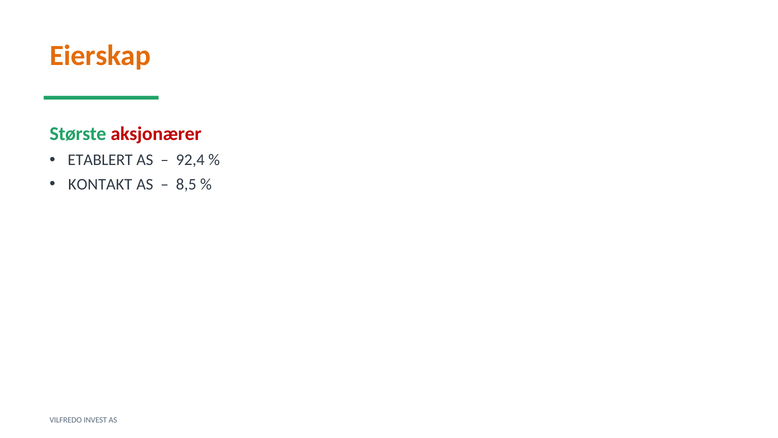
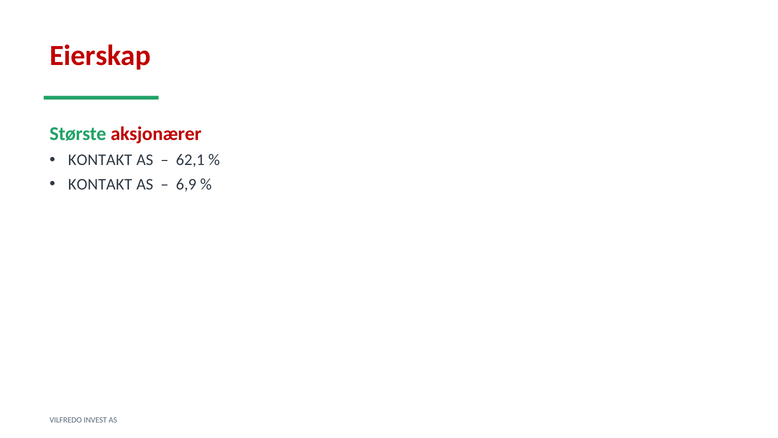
Eierskap colour: orange -> red
ETABLERT at (100, 160): ETABLERT -> KONTAKT
92,4: 92,4 -> 62,1
8,5: 8,5 -> 6,9
